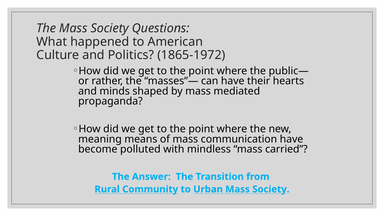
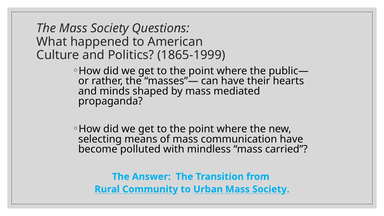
1865-1972: 1865-1972 -> 1865-1999
meaning: meaning -> selecting
